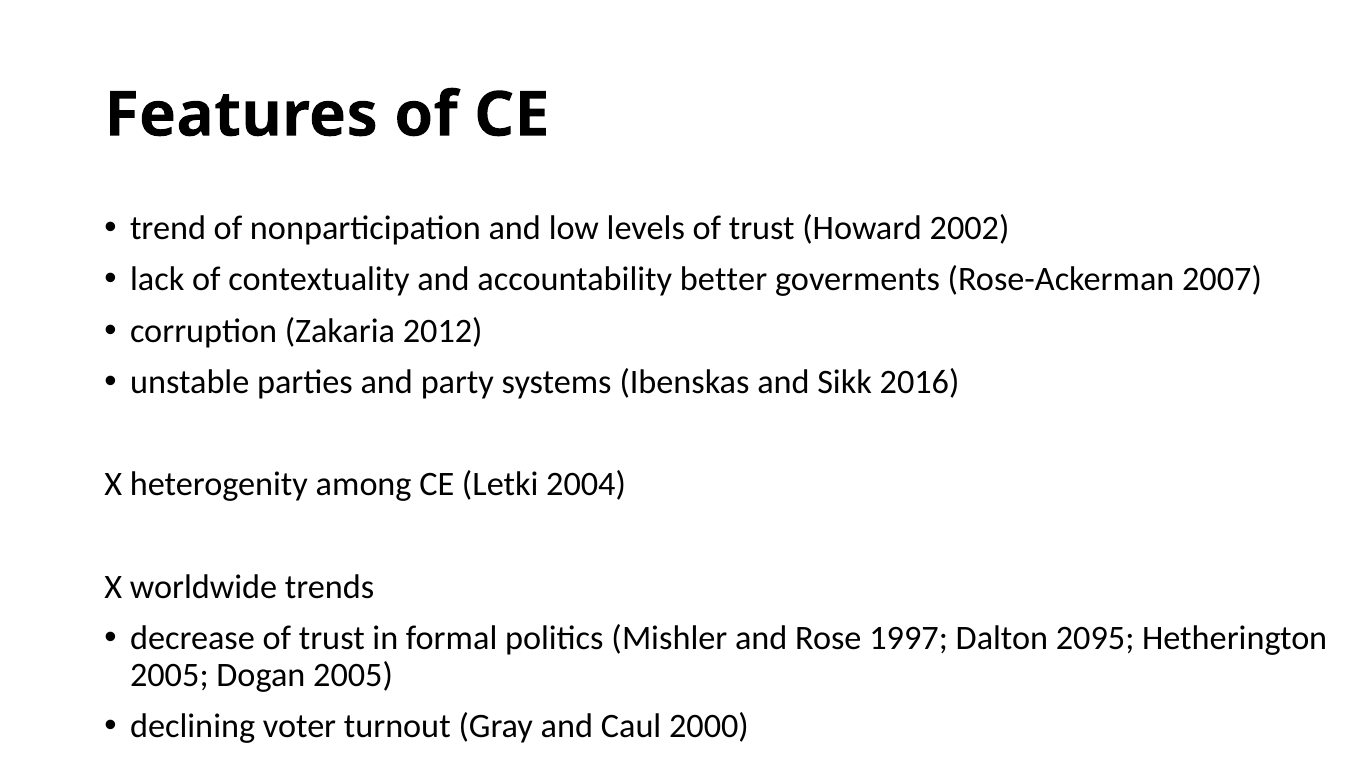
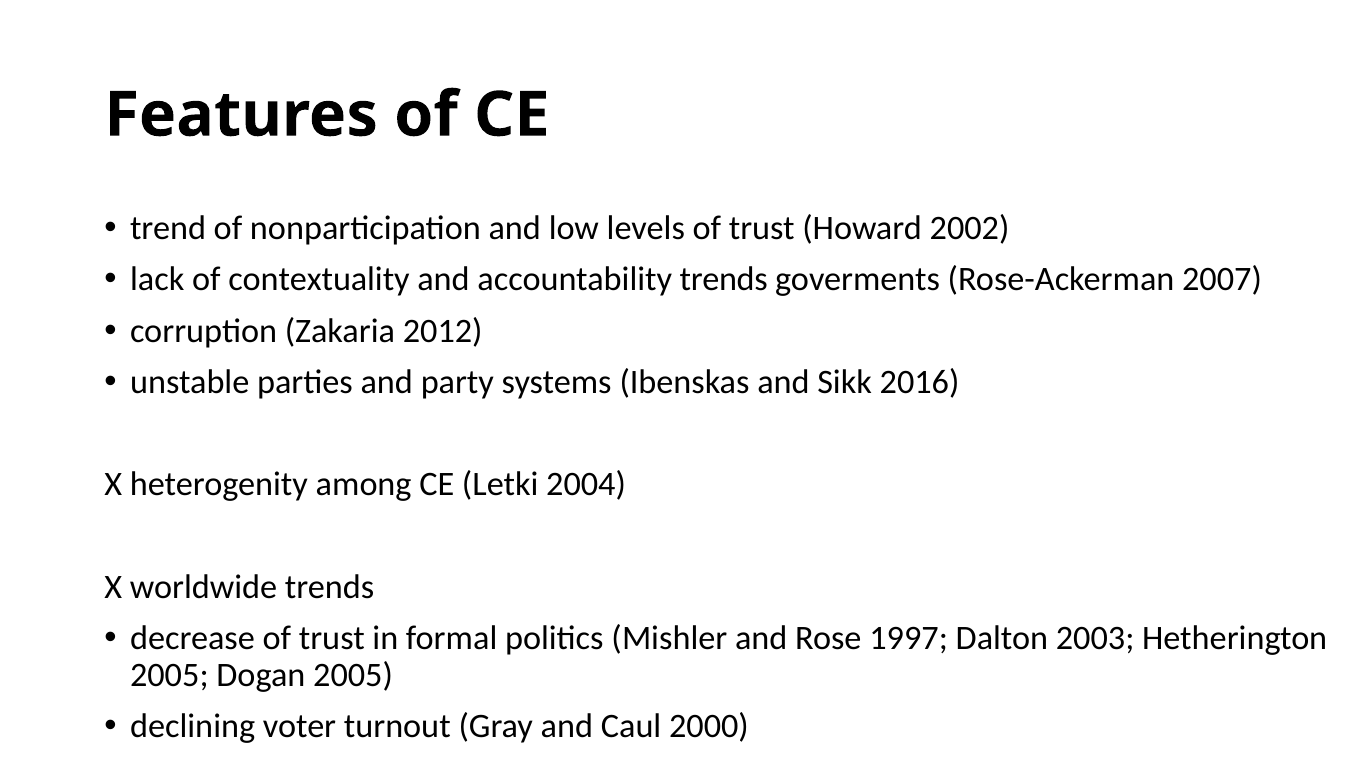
accountability better: better -> trends
2095: 2095 -> 2003
